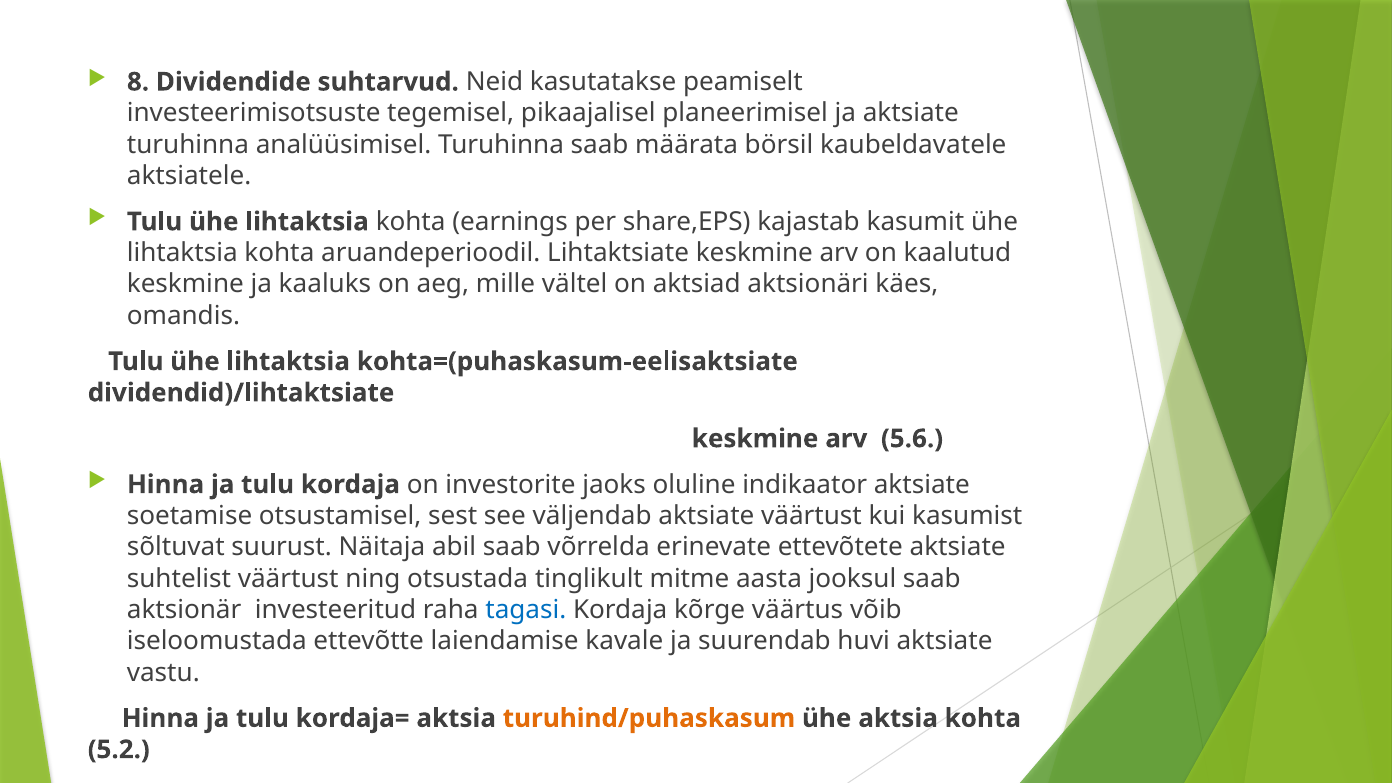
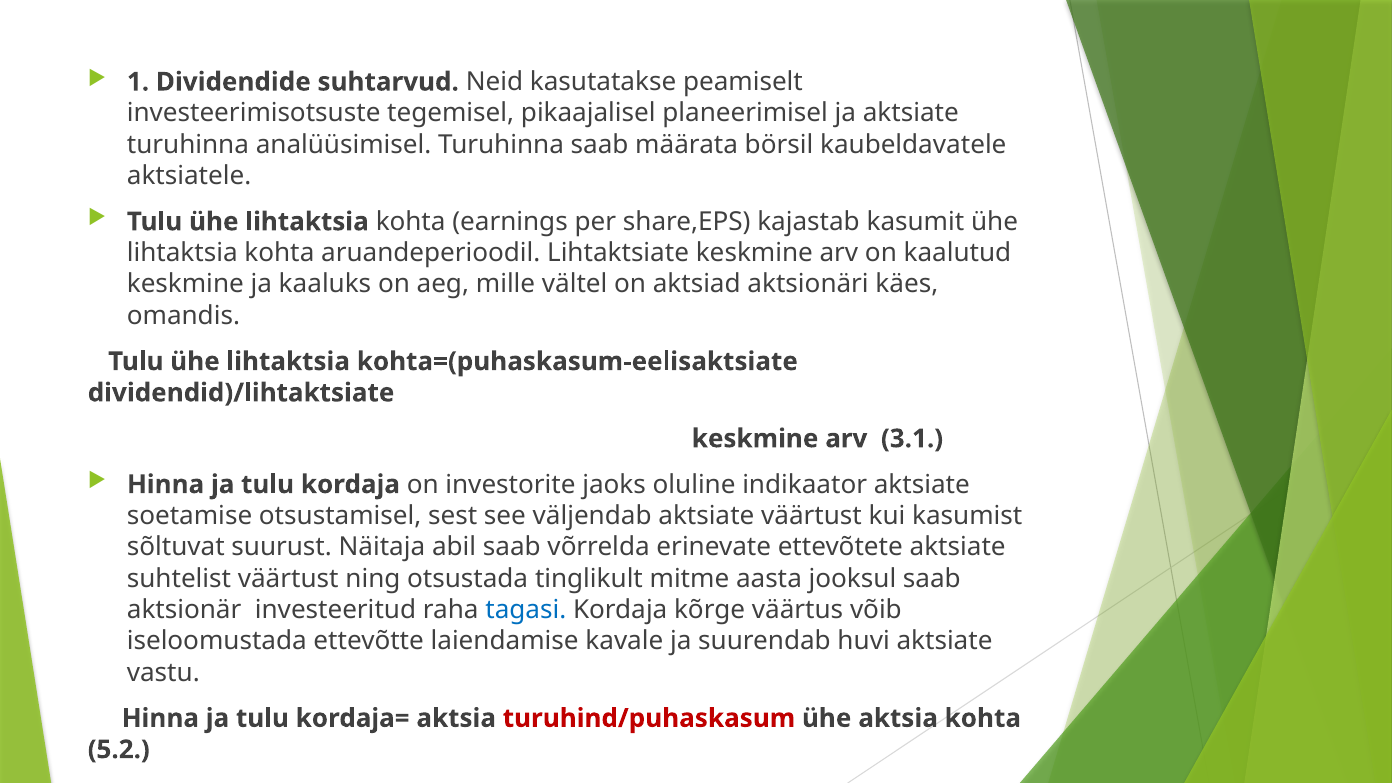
8: 8 -> 1
5.6: 5.6 -> 3.1
turuhind/puhaskasum colour: orange -> red
